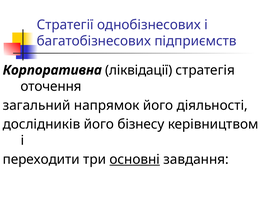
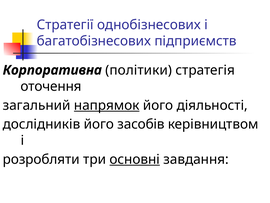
ліквідації: ліквідації -> політики
напрямок underline: none -> present
бізнесу: бізнесу -> засобів
переходити: переходити -> розробляти
